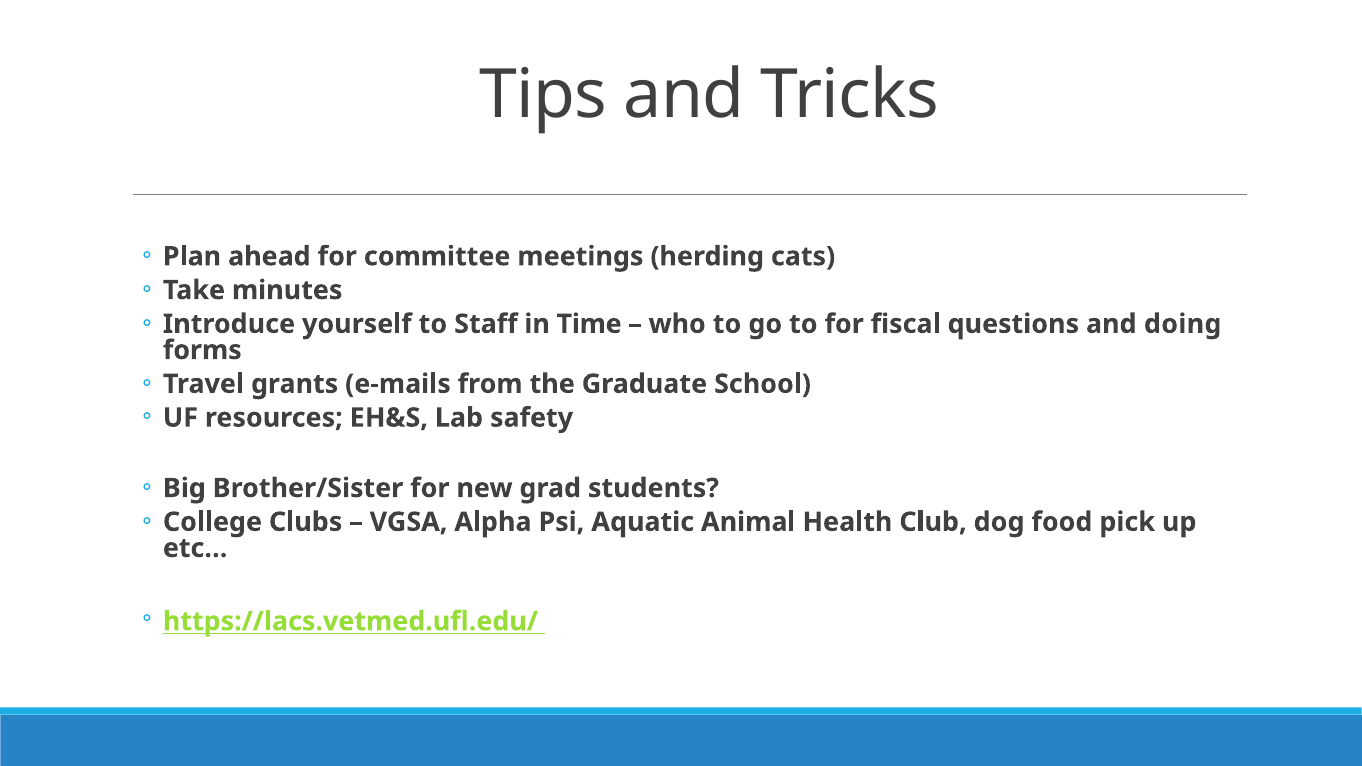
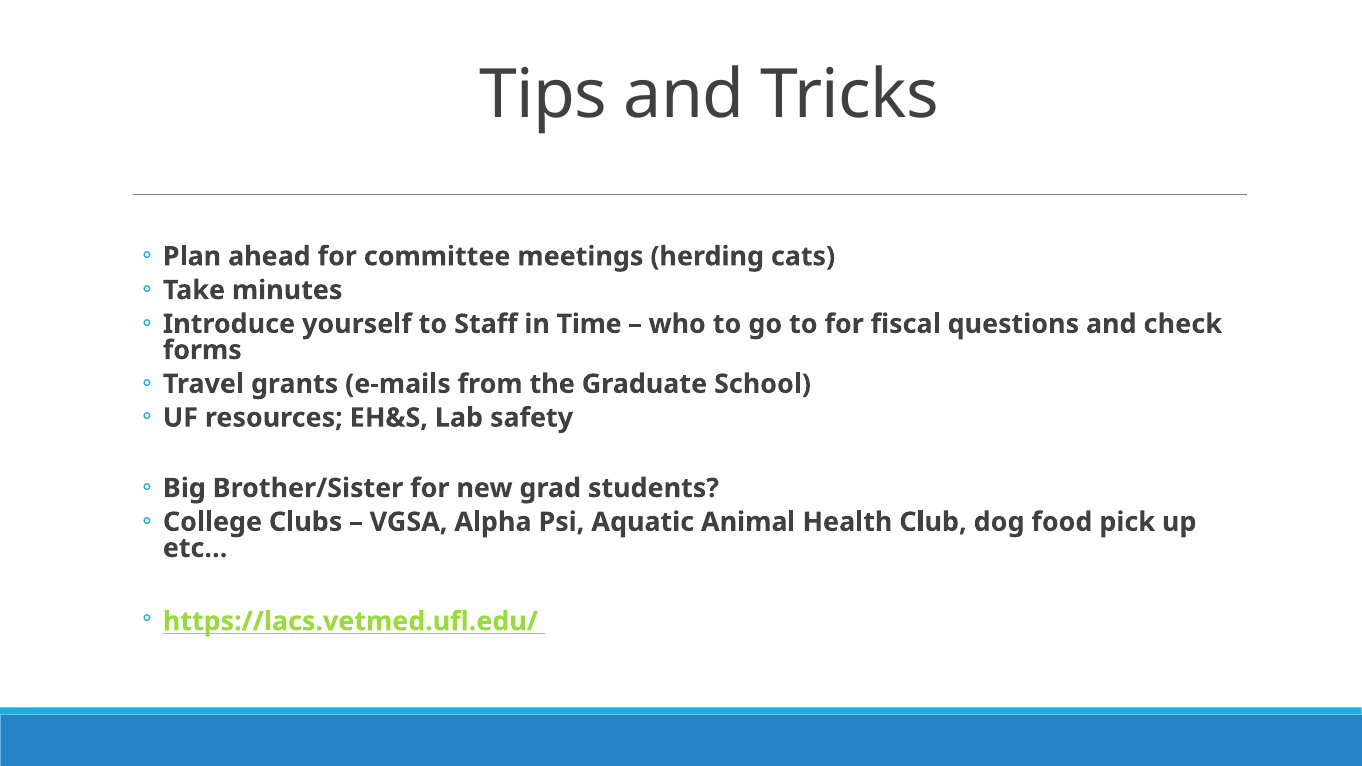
doing: doing -> check
